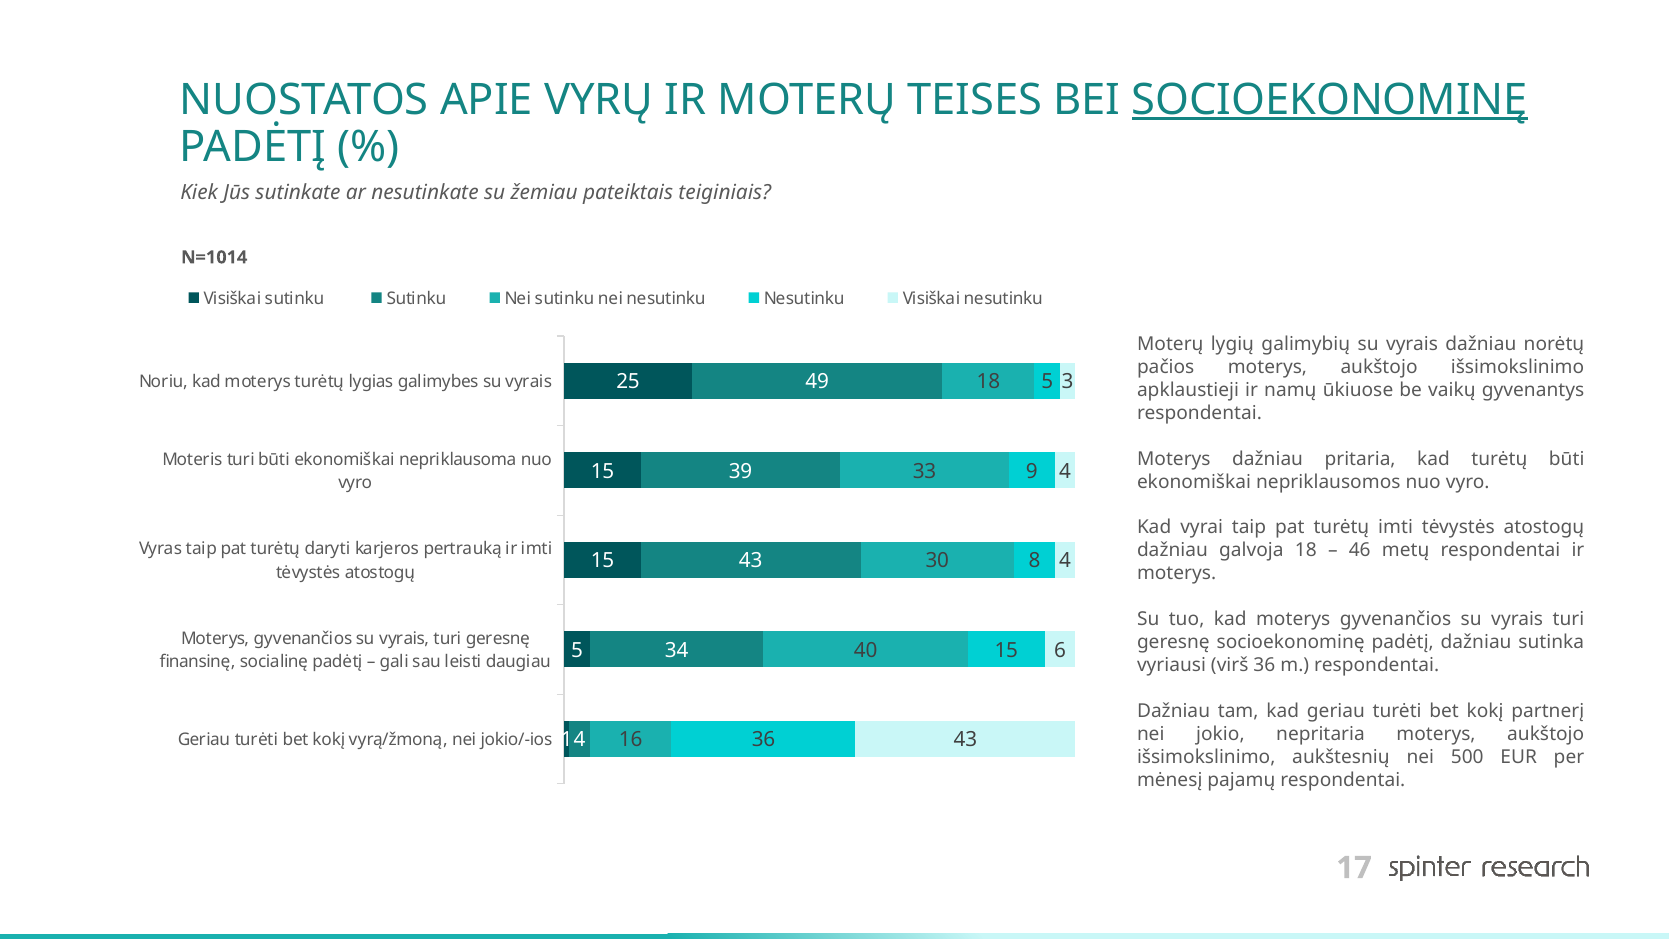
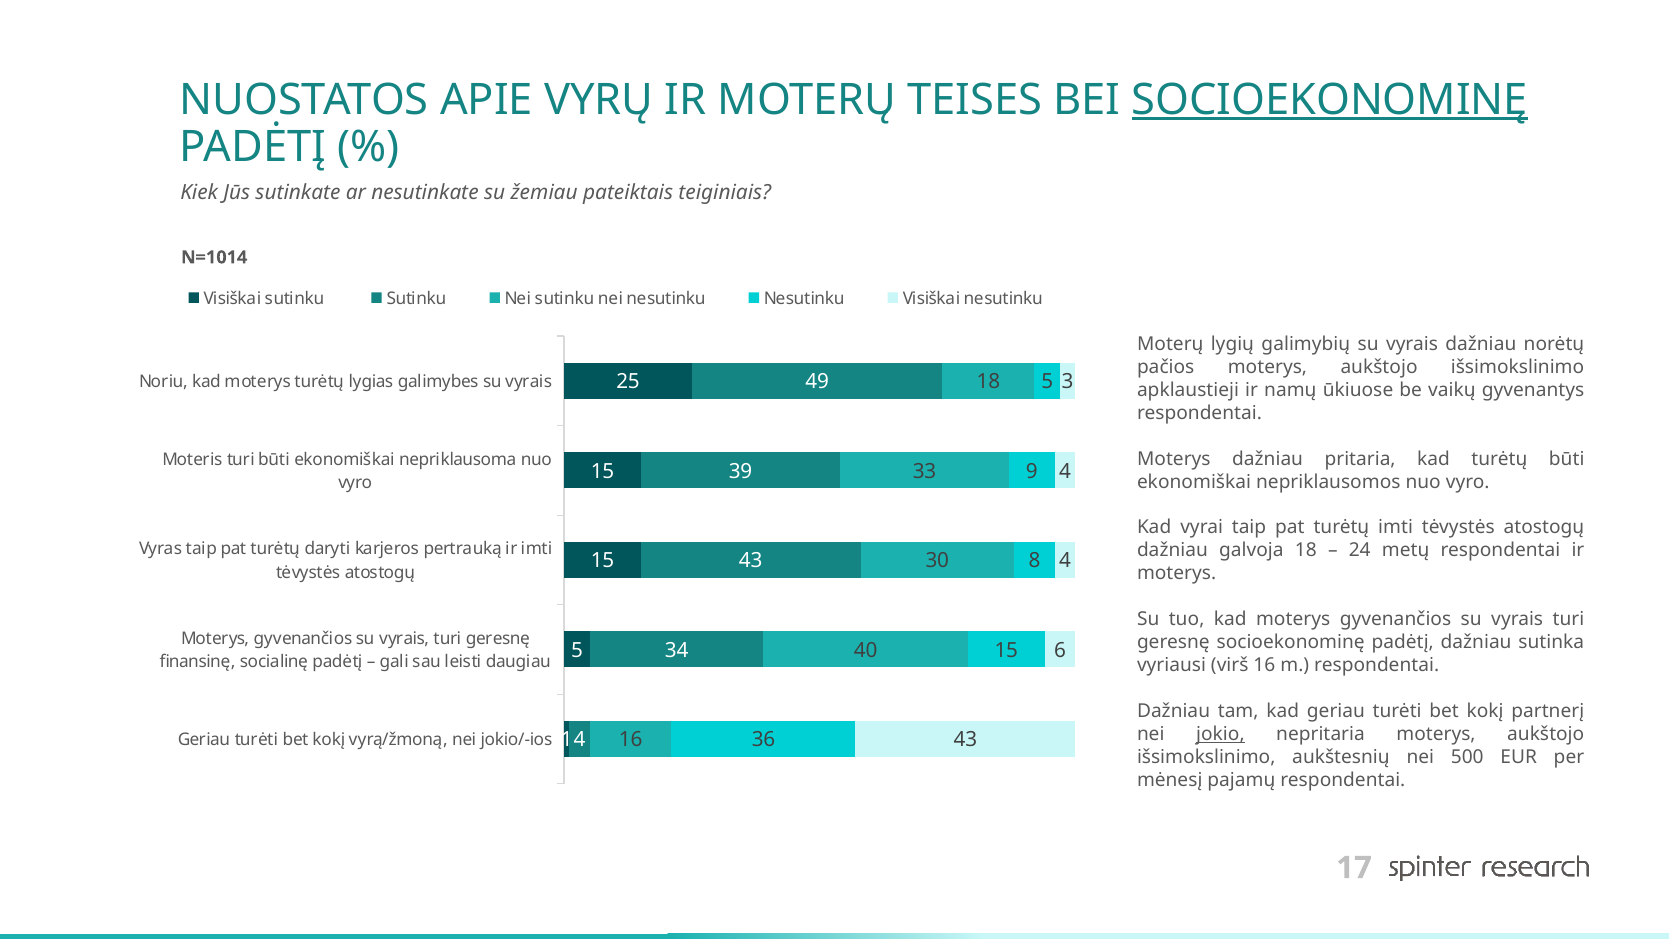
46: 46 -> 24
virš 36: 36 -> 16
jokio underline: none -> present
